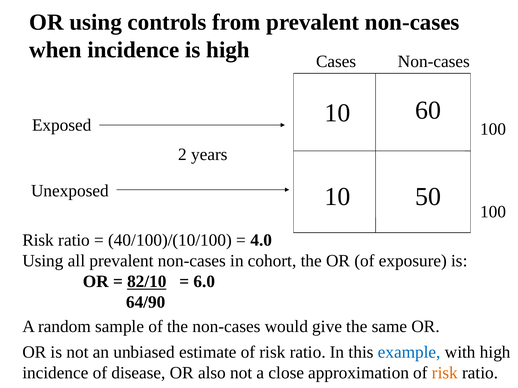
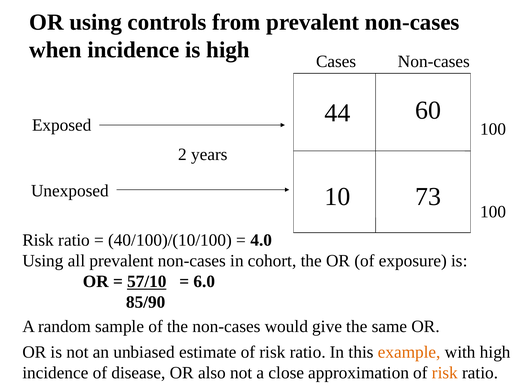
Exposed 10: 10 -> 44
50: 50 -> 73
82/10: 82/10 -> 57/10
64/90: 64/90 -> 85/90
example colour: blue -> orange
